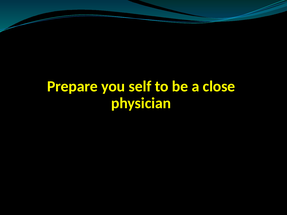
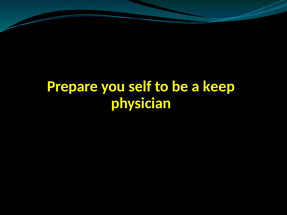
close: close -> keep
